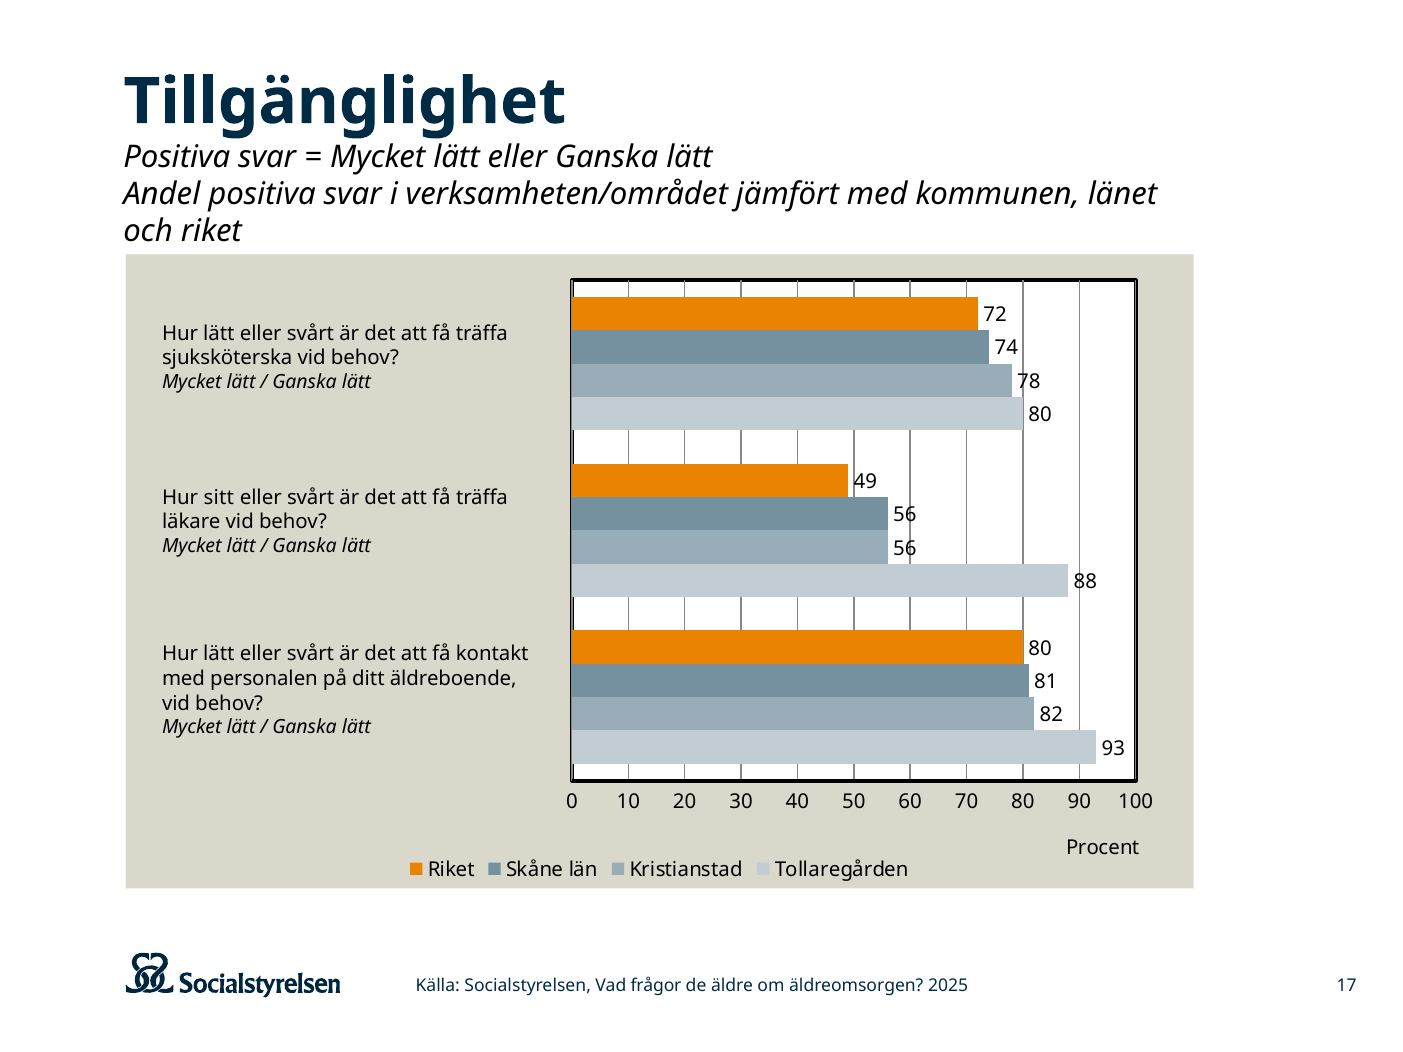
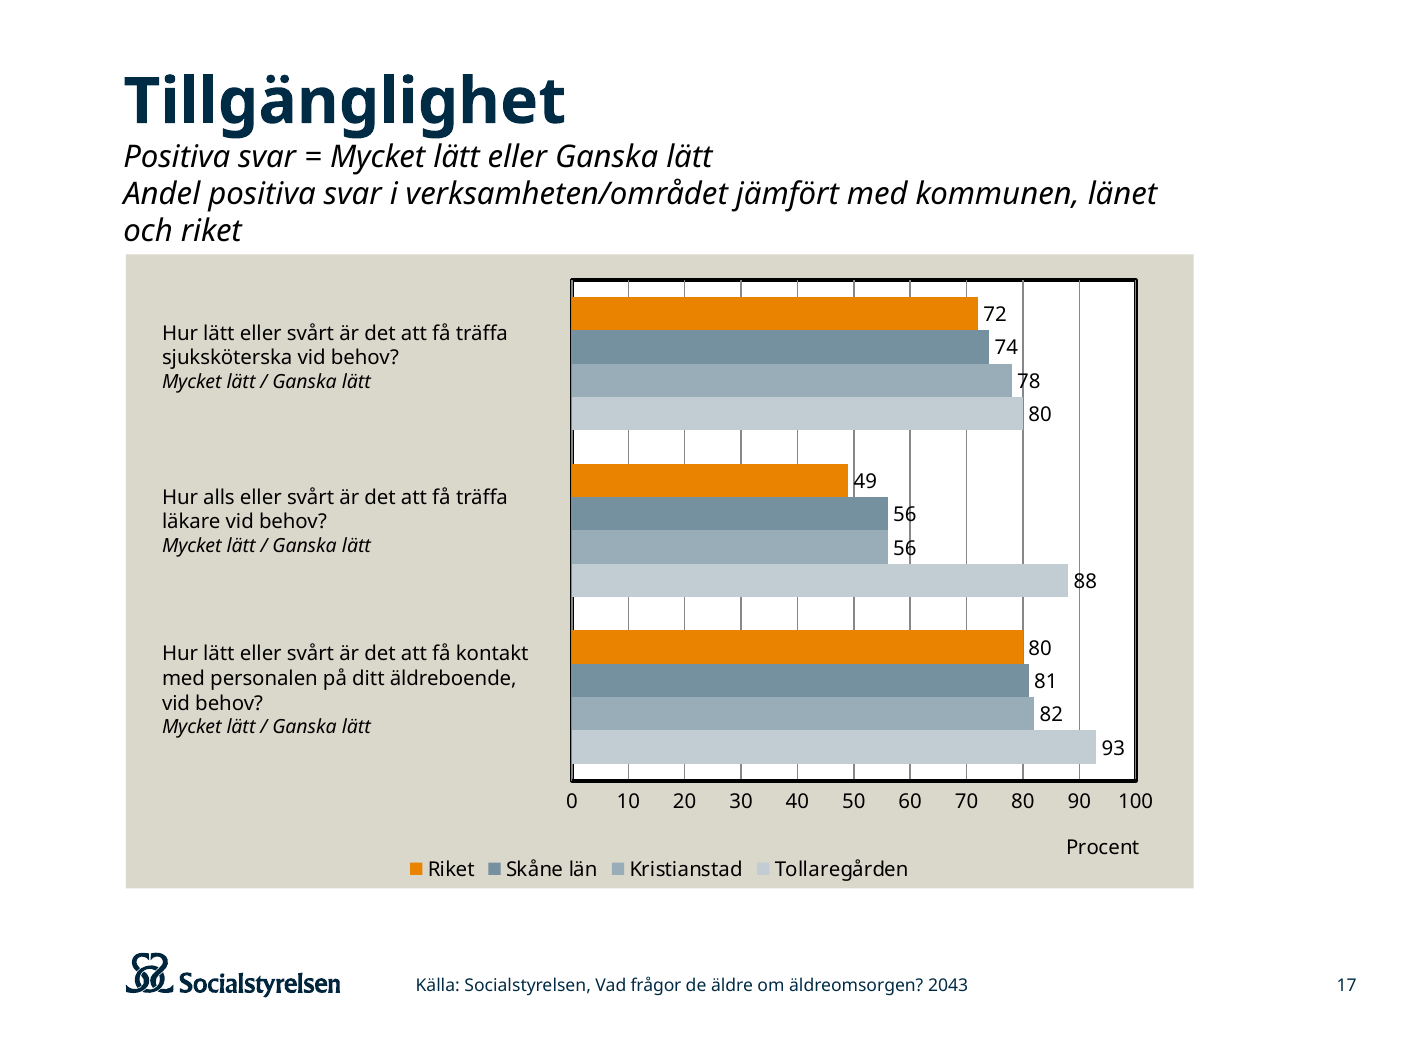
sitt: sitt -> alls
2025: 2025 -> 2043
